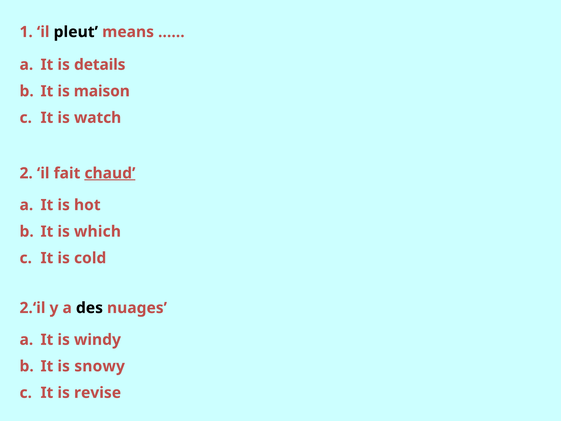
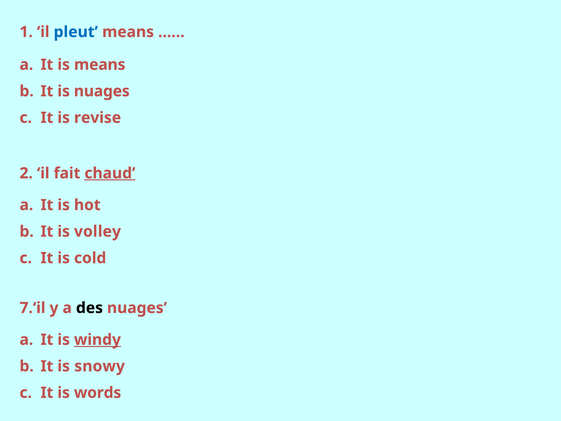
pleut colour: black -> blue
is details: details -> means
is maison: maison -> nuages
watch: watch -> revise
which: which -> volley
2.‘il: 2.‘il -> 7.‘il
windy underline: none -> present
revise: revise -> words
